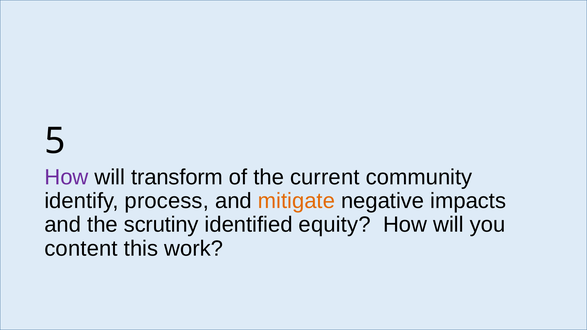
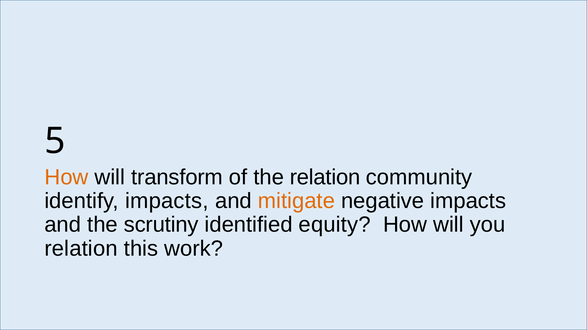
How at (66, 177) colour: purple -> orange
the current: current -> relation
identify process: process -> impacts
content at (81, 249): content -> relation
